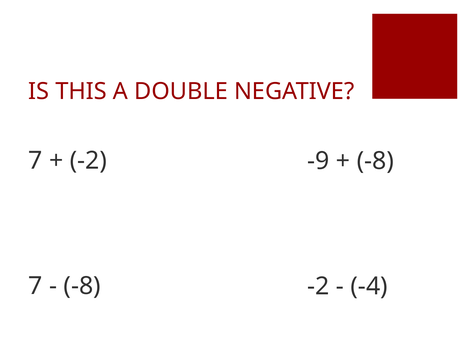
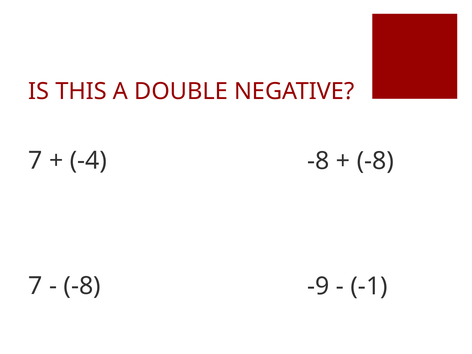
-2 at (88, 161): -2 -> -4
-9 at (318, 161): -9 -> -8
-2 at (318, 286): -2 -> -9
-4: -4 -> -1
